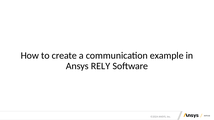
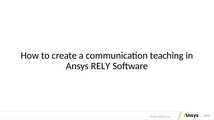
example: example -> teaching
